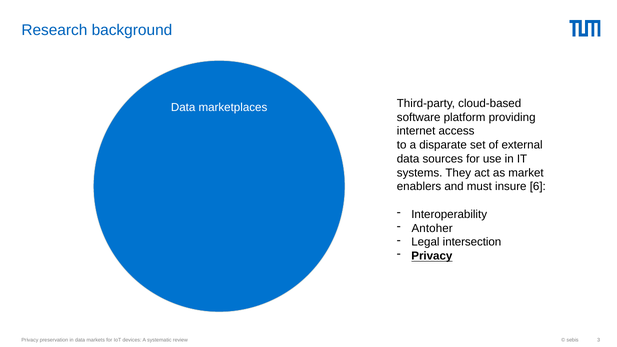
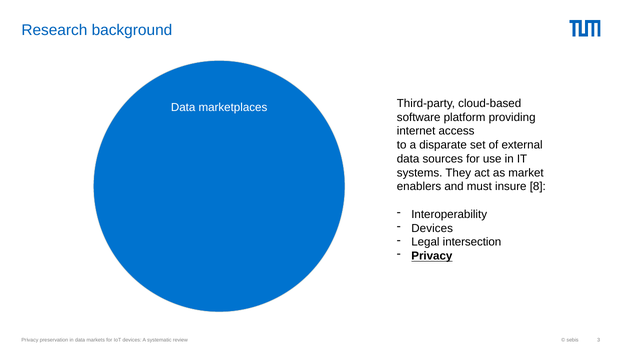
6: 6 -> 8
Antoher at (432, 228): Antoher -> Devices
